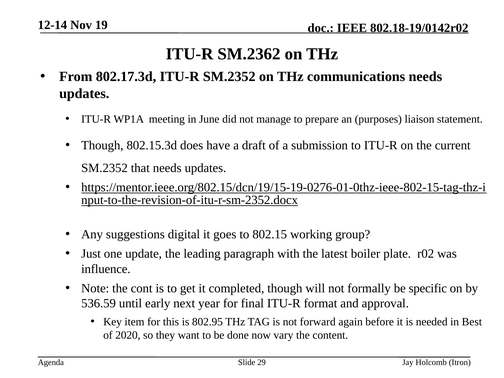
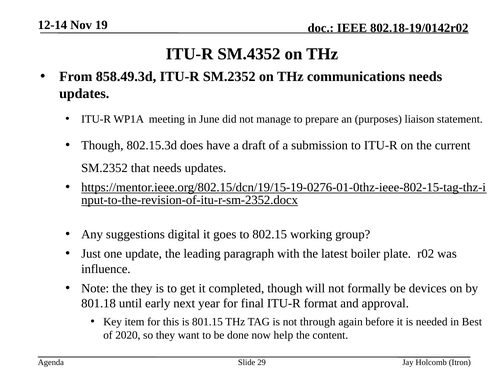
SM.2362: SM.2362 -> SM.4352
802.17.3d: 802.17.3d -> 858.49.3d
the cont: cont -> they
specific: specific -> devices
536.59: 536.59 -> 801.18
802.95: 802.95 -> 801.15
forward: forward -> through
vary: vary -> help
